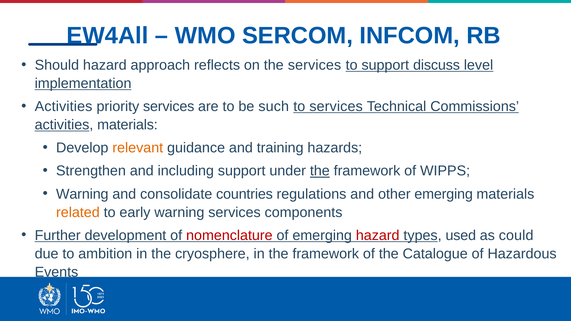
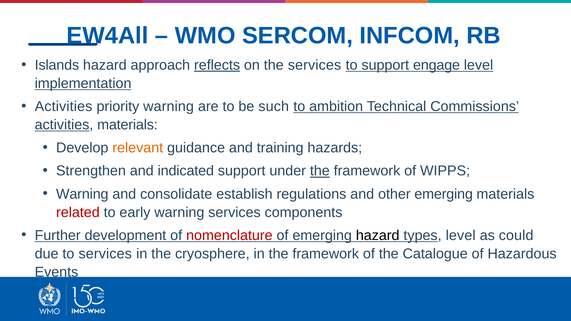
Should: Should -> Islands
reflects underline: none -> present
discuss: discuss -> engage
priority services: services -> warning
to services: services -> ambition
including: including -> indicated
countries: countries -> establish
related colour: orange -> red
hazard at (378, 236) colour: red -> black
types used: used -> level
to ambition: ambition -> services
